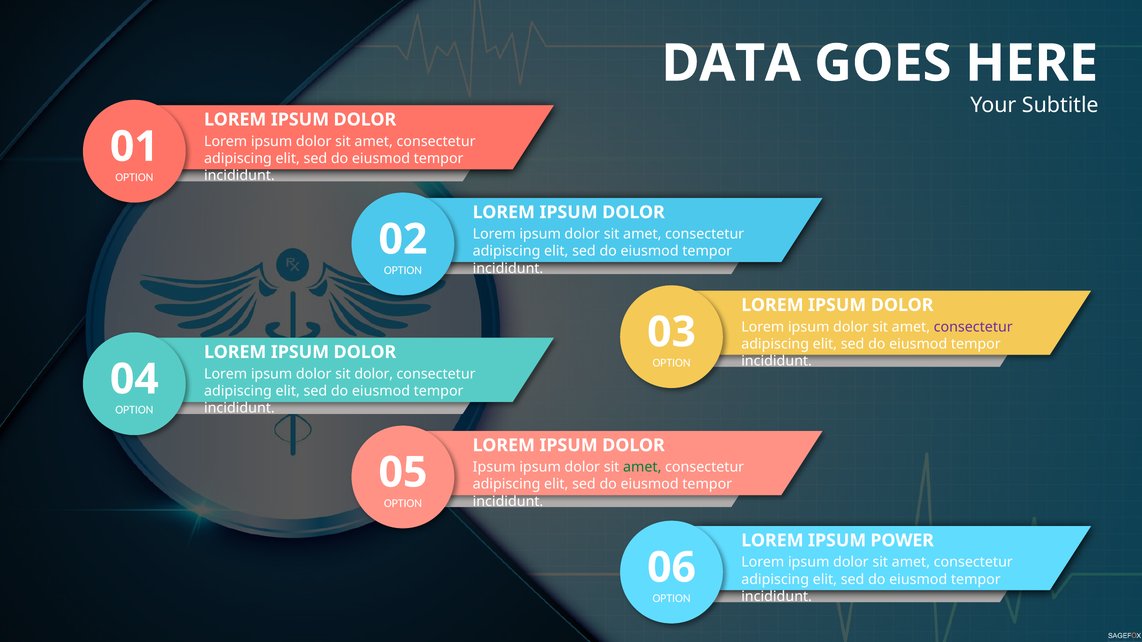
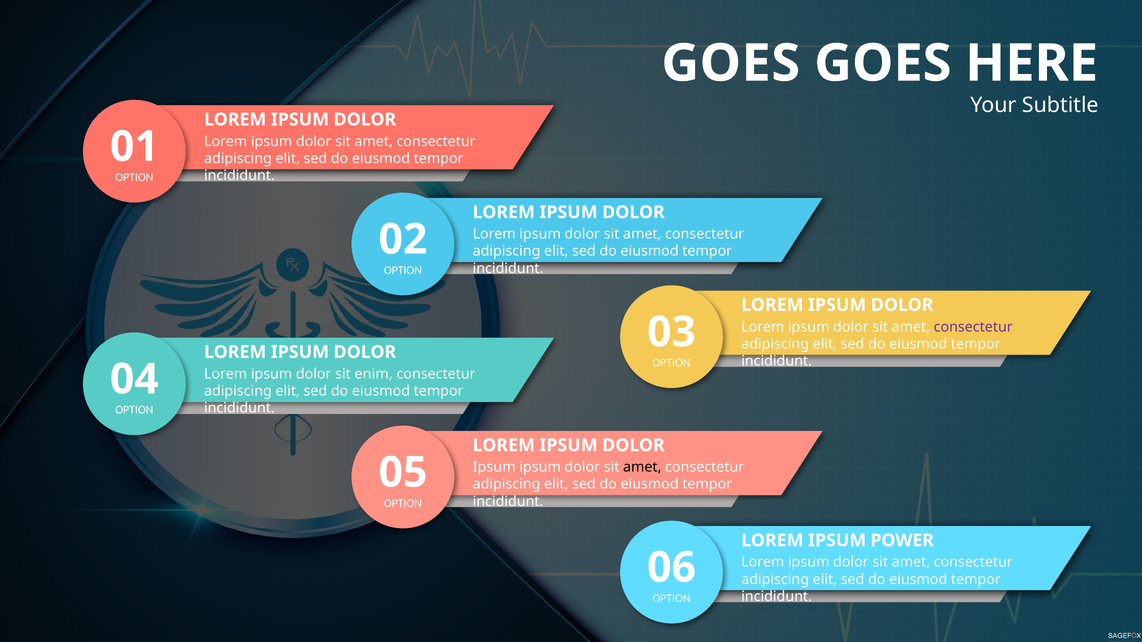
DATA at (731, 63): DATA -> GOES
sit dolor: dolor -> enim
amet at (642, 467) colour: green -> black
